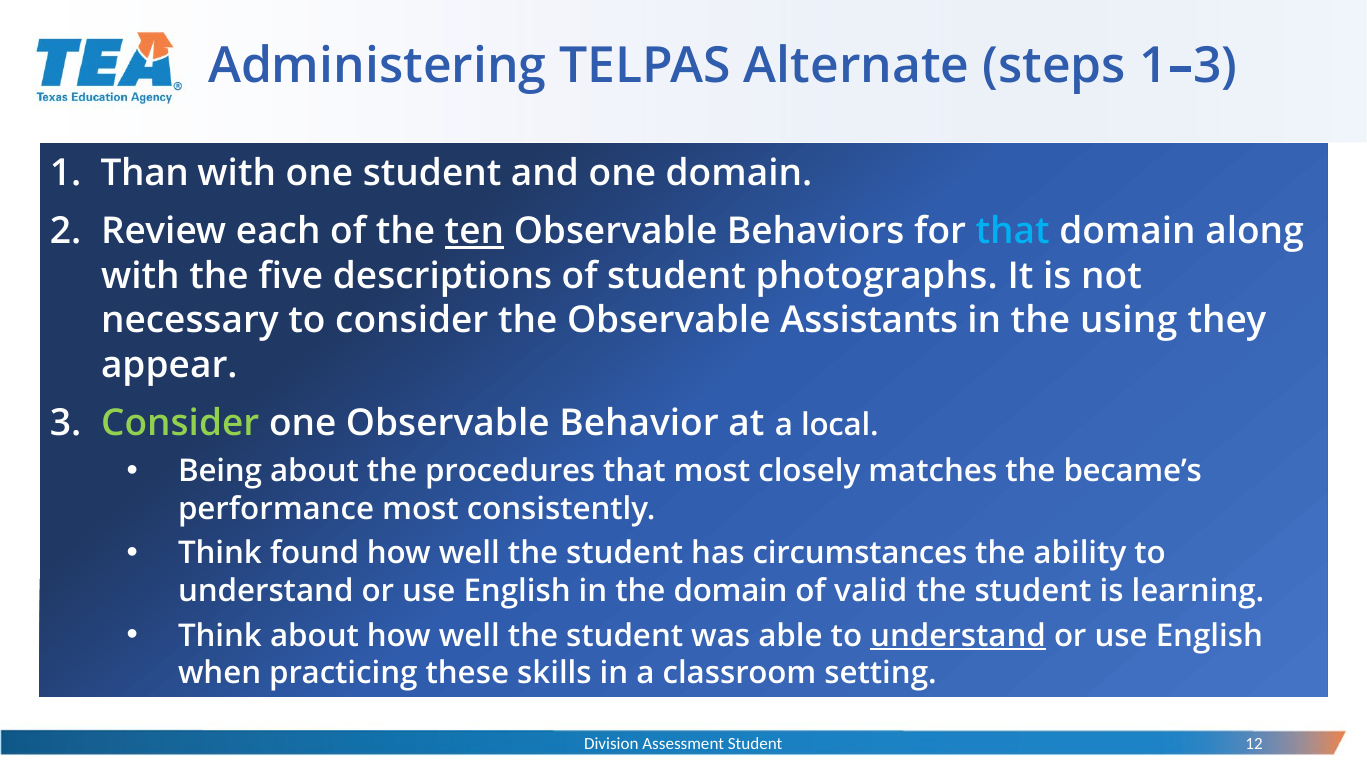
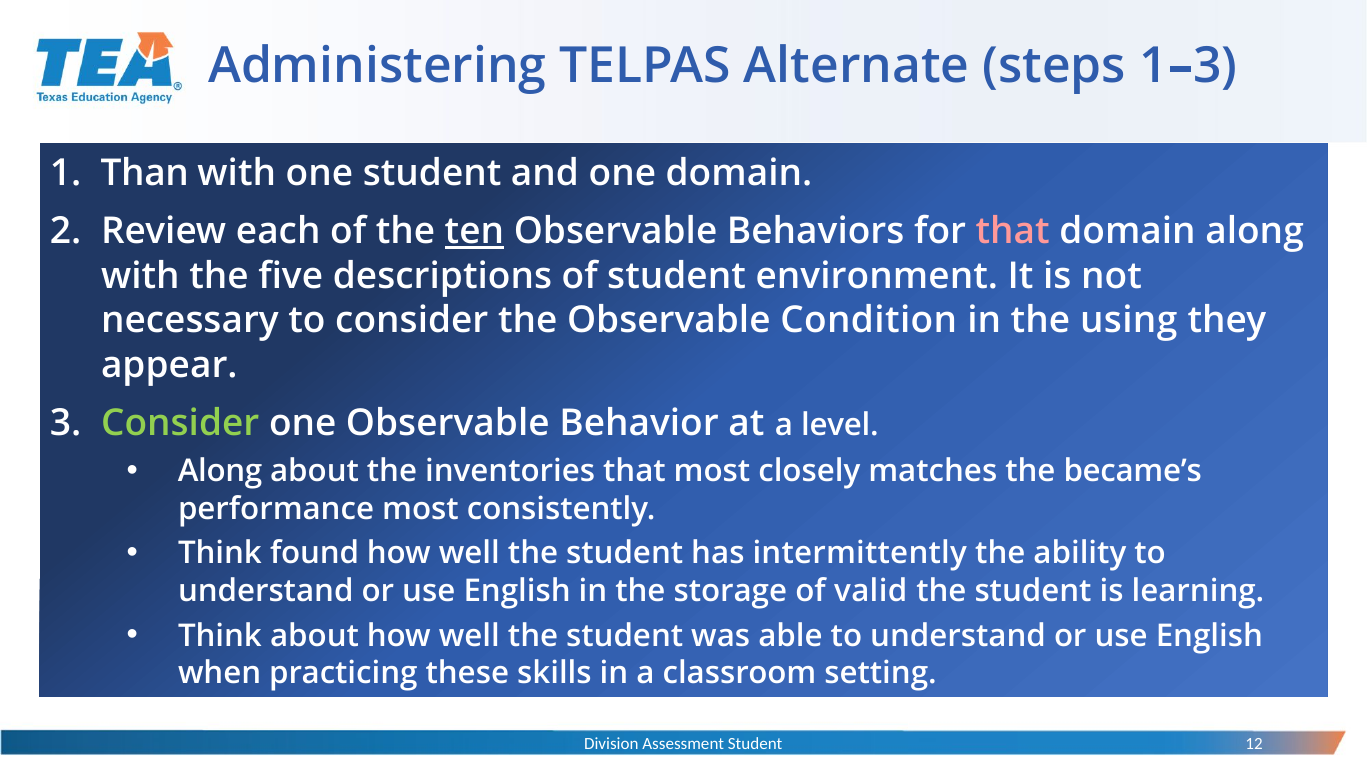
that at (1013, 232) colour: light blue -> pink
photographs: photographs -> environment
Assistants: Assistants -> Condition
local: local -> level
Being at (220, 471): Being -> Along
procedures: procedures -> inventories
circumstances: circumstances -> intermittently
the domain: domain -> storage
understand at (958, 636) underline: present -> none
